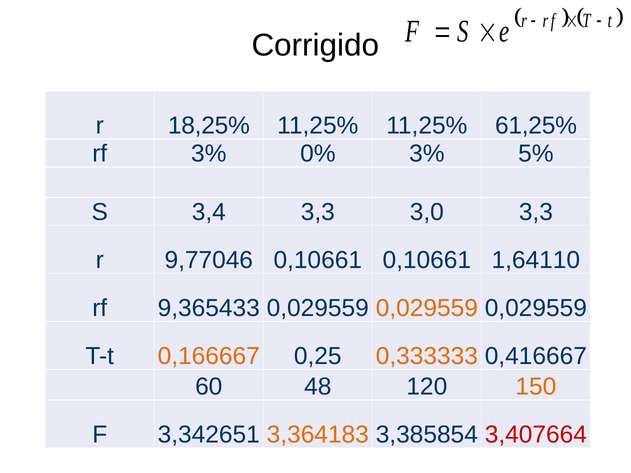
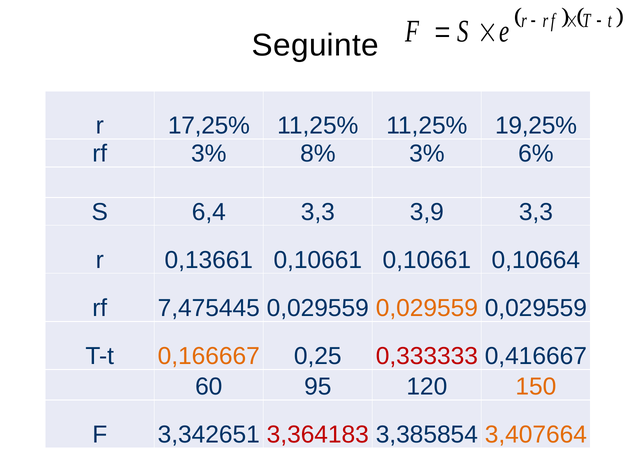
Corrigido: Corrigido -> Seguinte
18,25%: 18,25% -> 17,25%
61,25%: 61,25% -> 19,25%
0%: 0% -> 8%
5%: 5% -> 6%
3,4: 3,4 -> 6,4
3,0: 3,0 -> 3,9
9,77046: 9,77046 -> 0,13661
1,64110: 1,64110 -> 0,10664
9,365433: 9,365433 -> 7,475445
0,333333 colour: orange -> red
48: 48 -> 95
3,364183 colour: orange -> red
3,407664 colour: red -> orange
